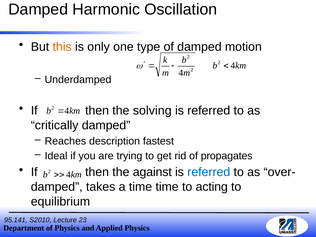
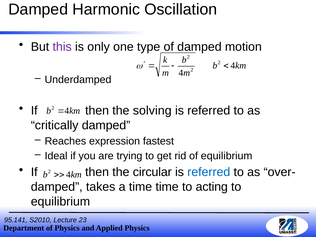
this colour: orange -> purple
description: description -> expression
of propagates: propagates -> equilibrium
against: against -> circular
